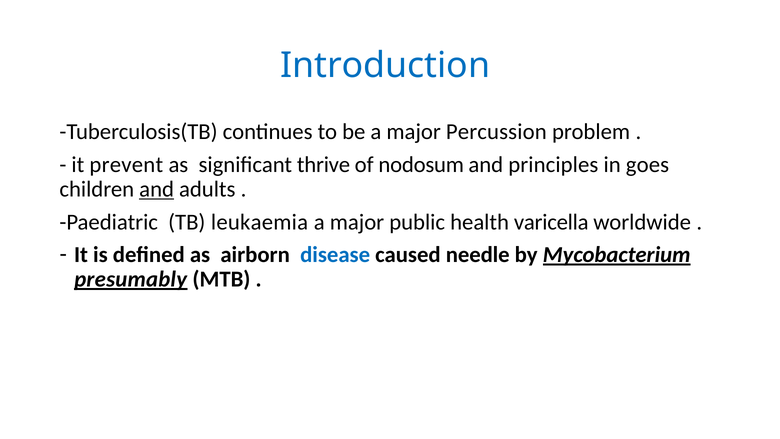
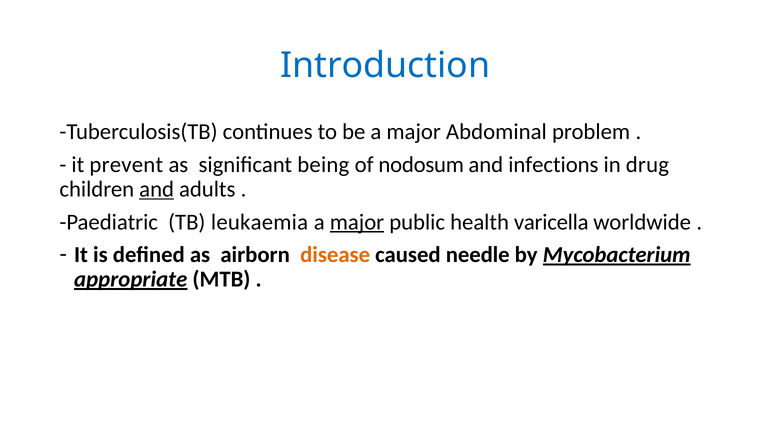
Percussion: Percussion -> Abdominal
thrive: thrive -> being
principles: principles -> infections
goes: goes -> drug
major at (357, 222) underline: none -> present
disease colour: blue -> orange
presumably: presumably -> appropriate
